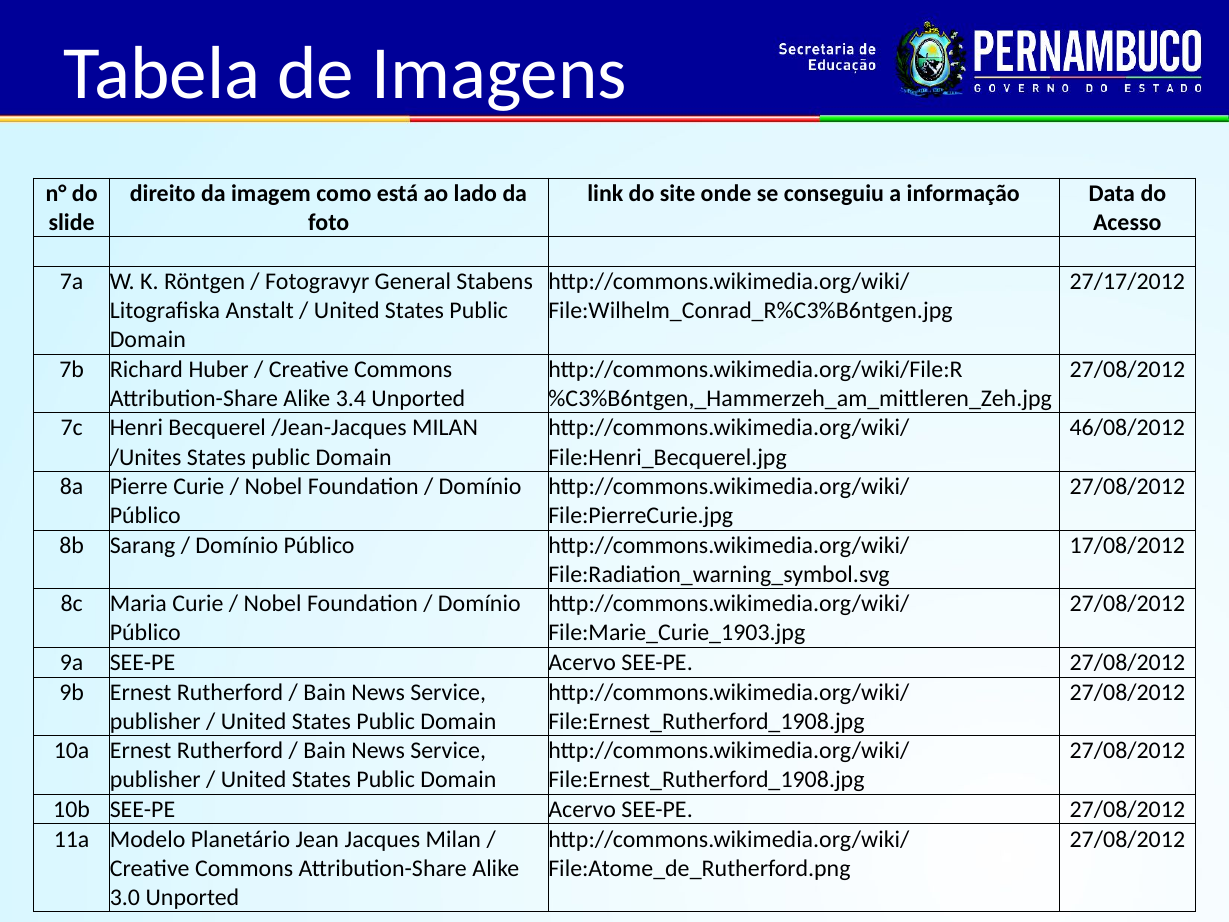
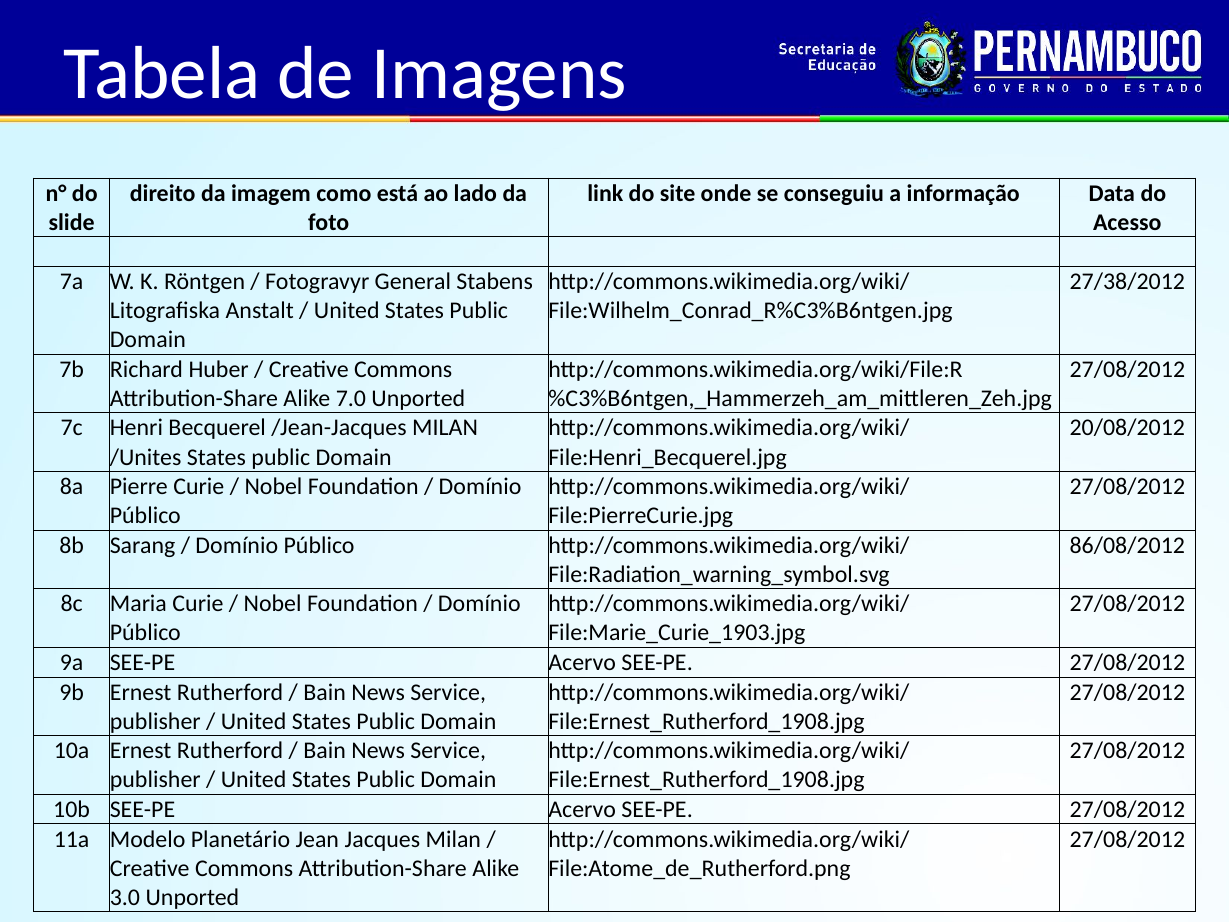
27/17/2012: 27/17/2012 -> 27/38/2012
3.4: 3.4 -> 7.0
46/08/2012: 46/08/2012 -> 20/08/2012
17/08/2012: 17/08/2012 -> 86/08/2012
